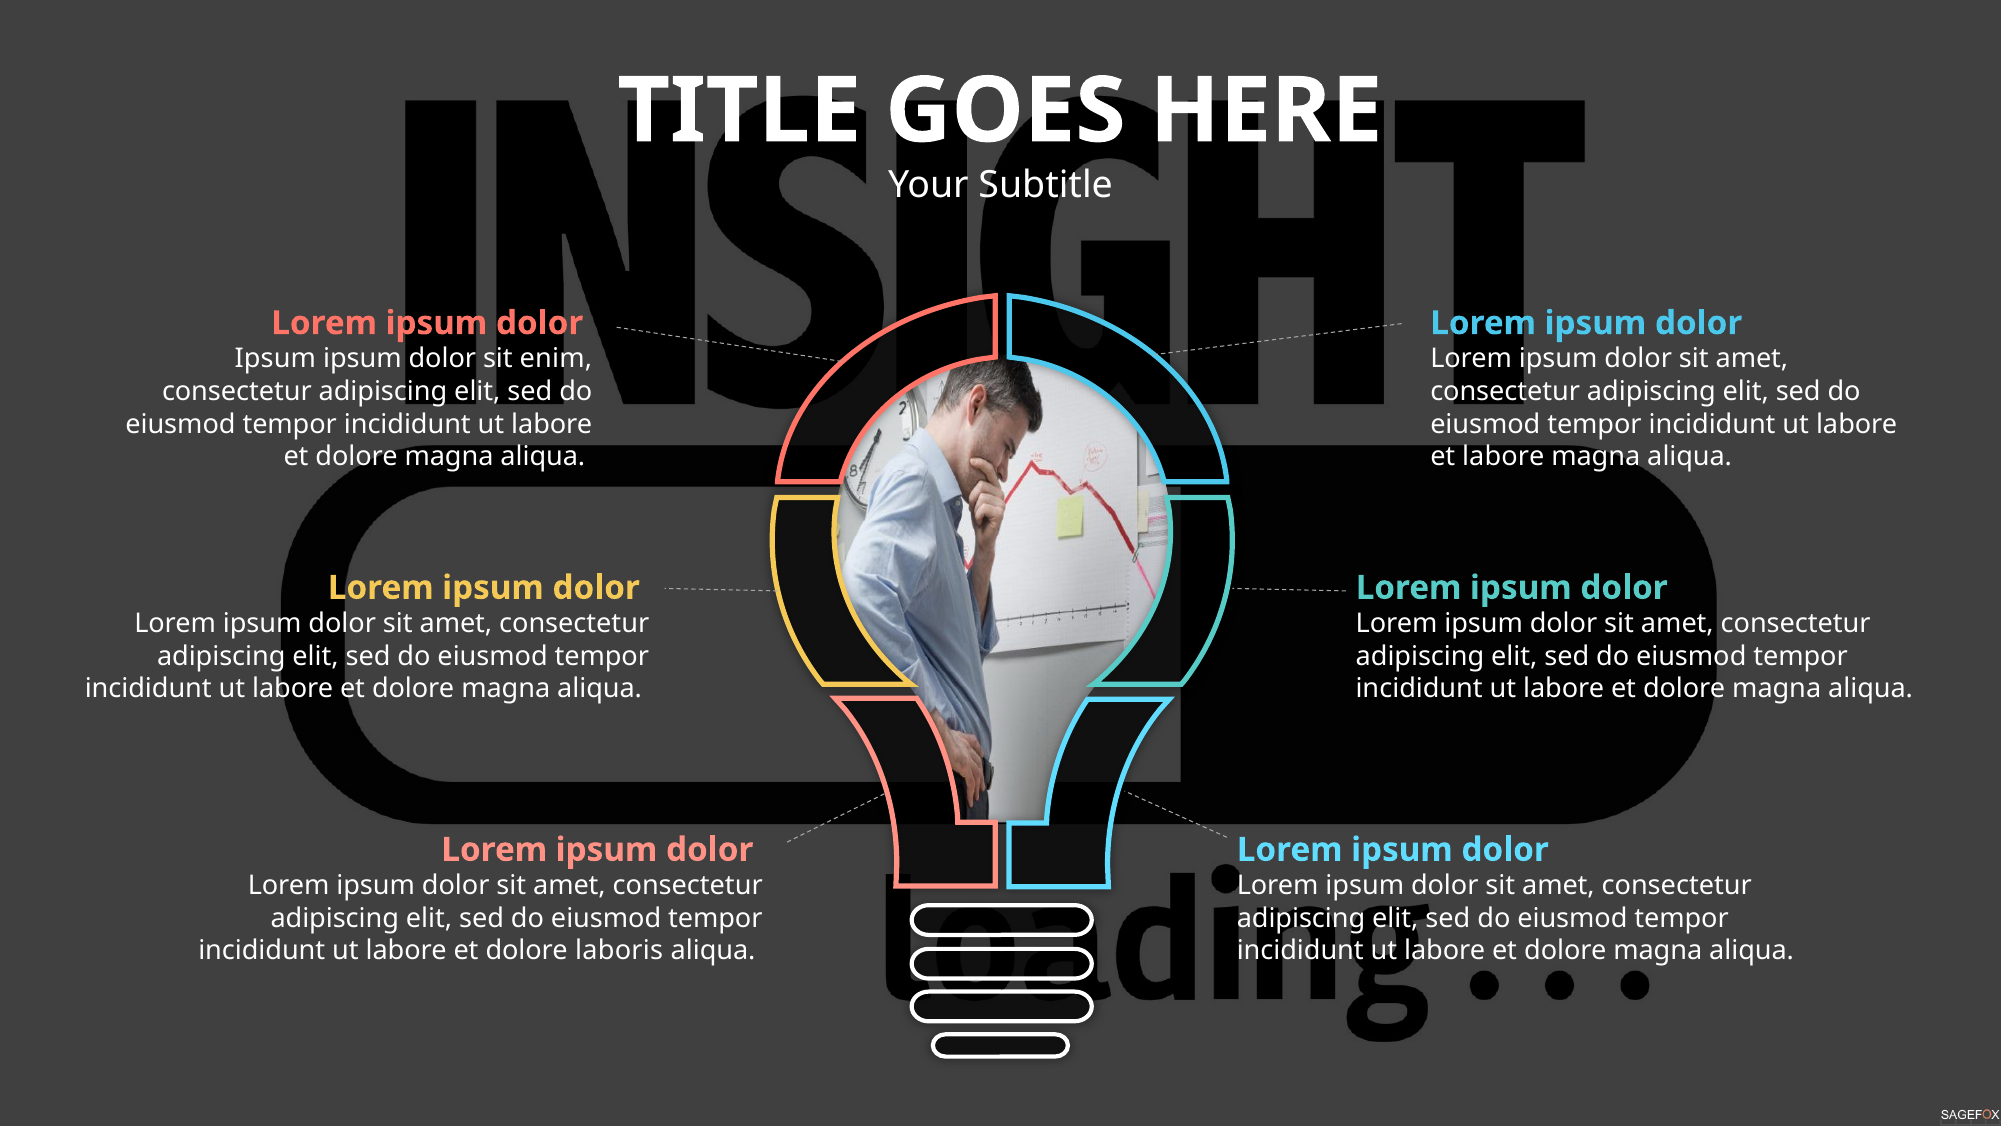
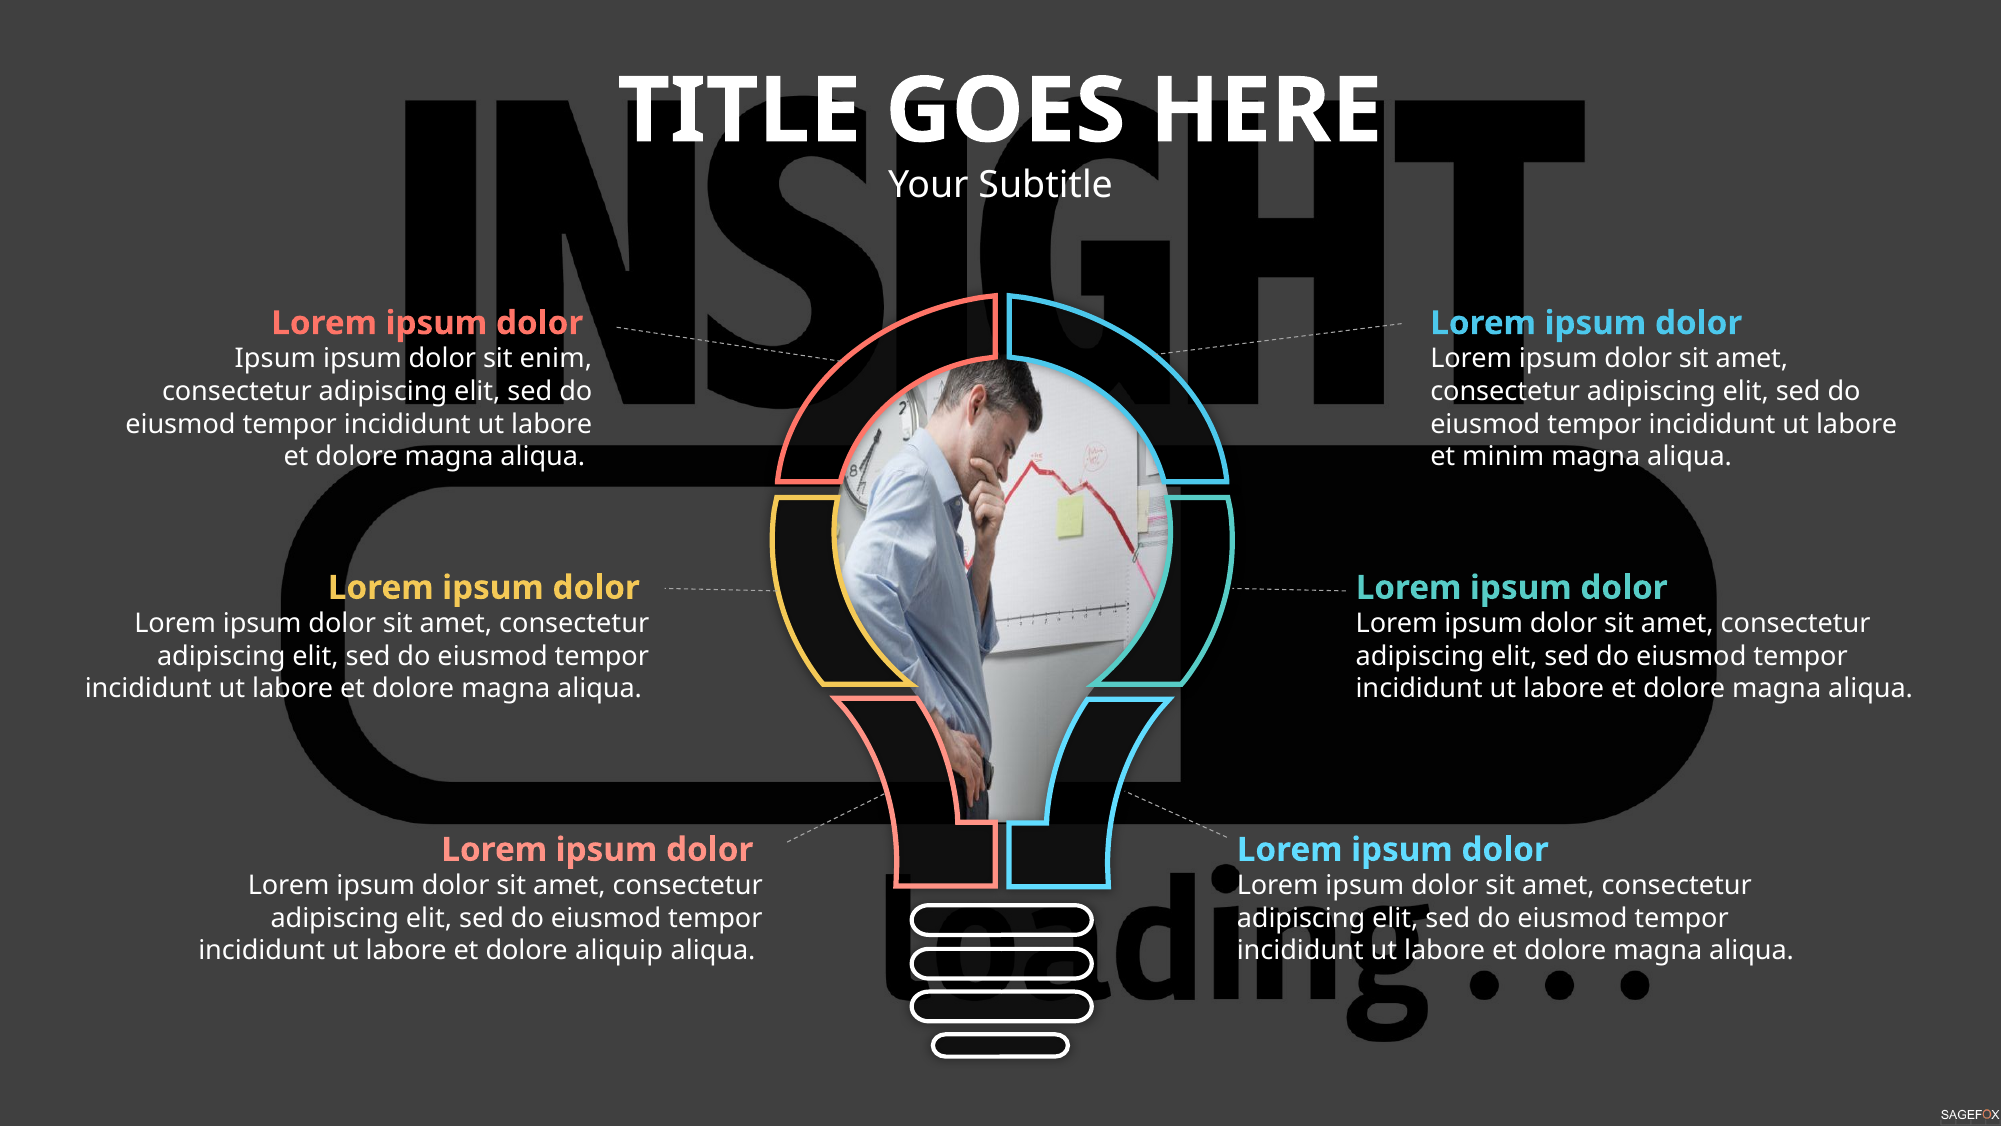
et labore: labore -> minim
laboris: laboris -> aliquip
